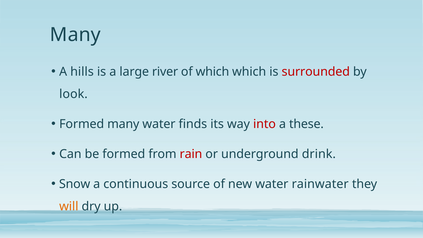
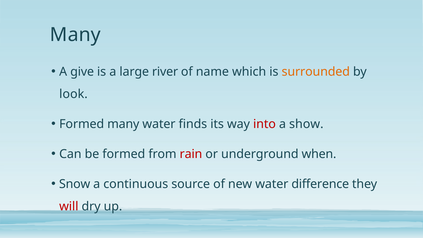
hills: hills -> give
of which: which -> name
surrounded colour: red -> orange
these: these -> show
drink: drink -> when
rainwater: rainwater -> difference
will colour: orange -> red
